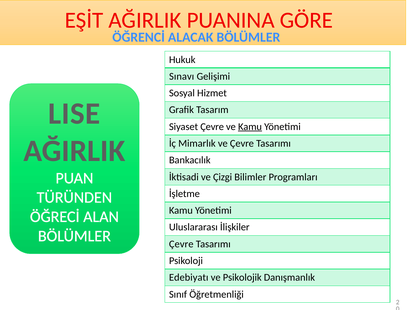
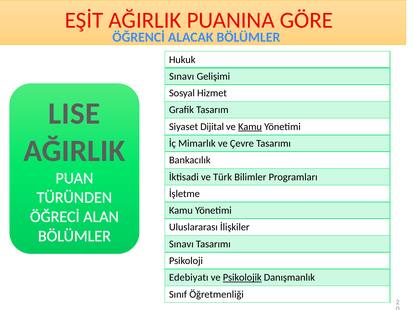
Siyaset Çevre: Çevre -> Dijital
Çizgi: Çizgi -> Türk
Çevre at (181, 244): Çevre -> Sınavı
Psikolojik underline: none -> present
